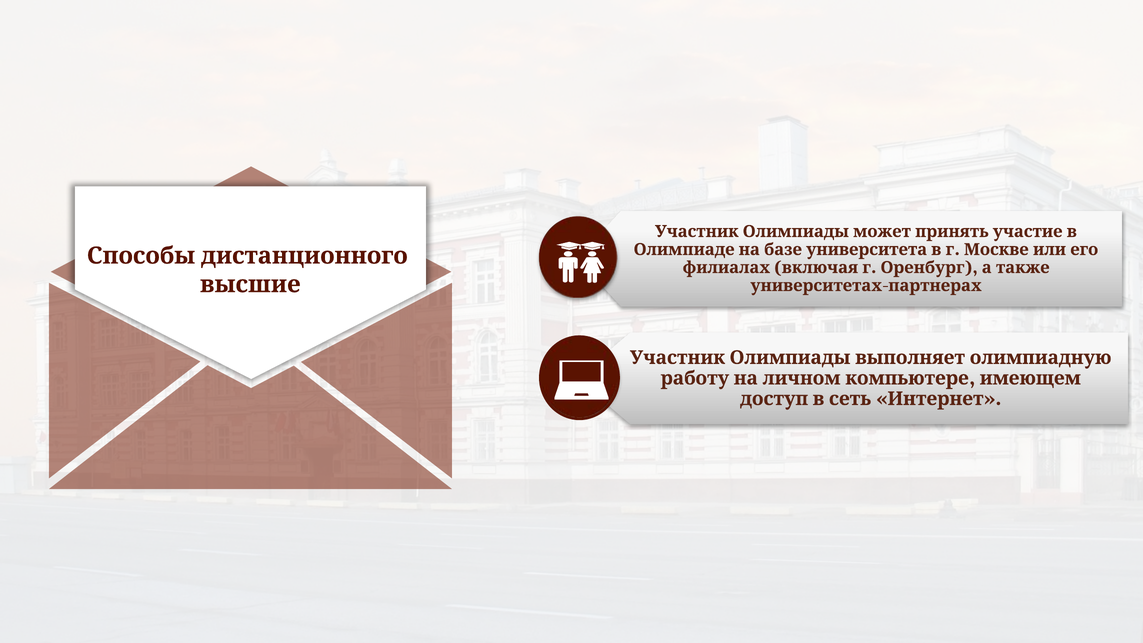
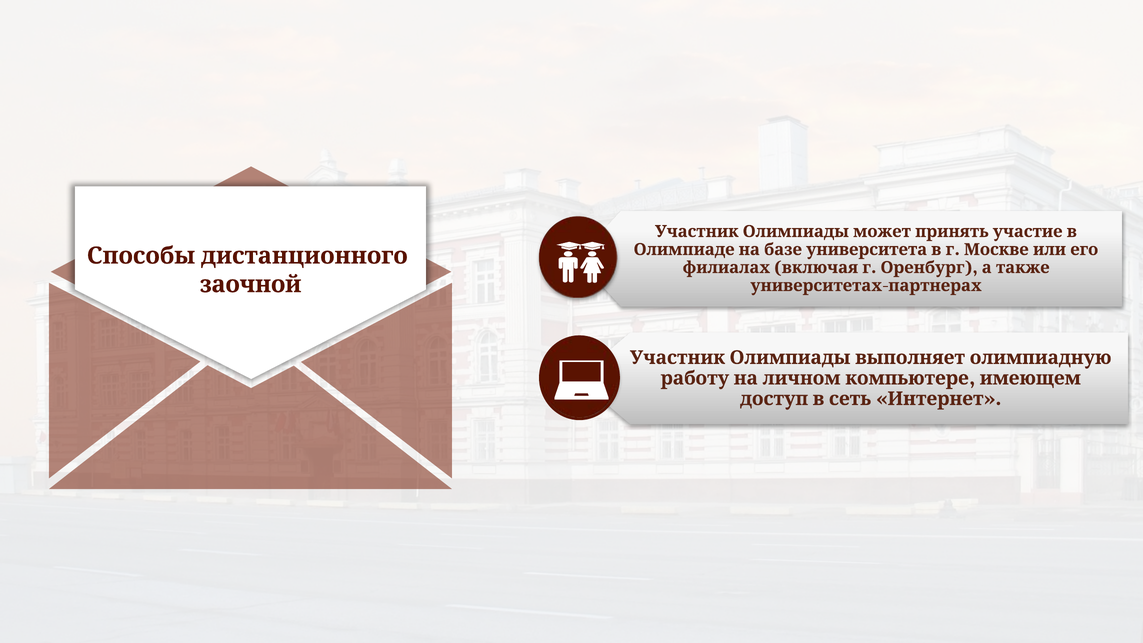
высшие: высшие -> заочной
